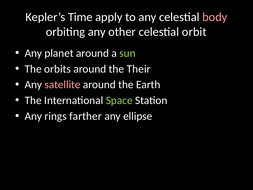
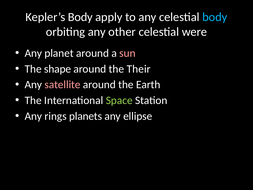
Kepler’s Time: Time -> Body
body at (215, 17) colour: pink -> light blue
orbit: orbit -> were
sun colour: light green -> pink
orbits: orbits -> shape
farther: farther -> planets
